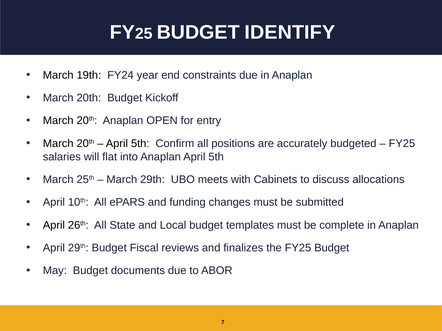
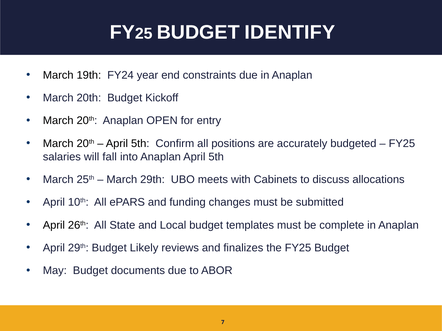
flat: flat -> fall
Fiscal: Fiscal -> Likely
